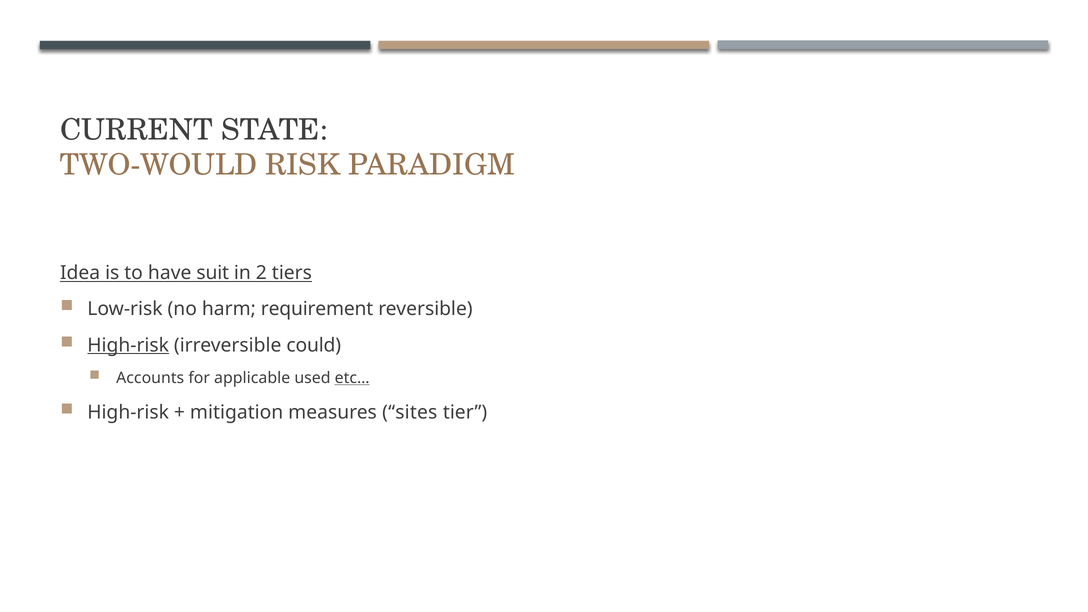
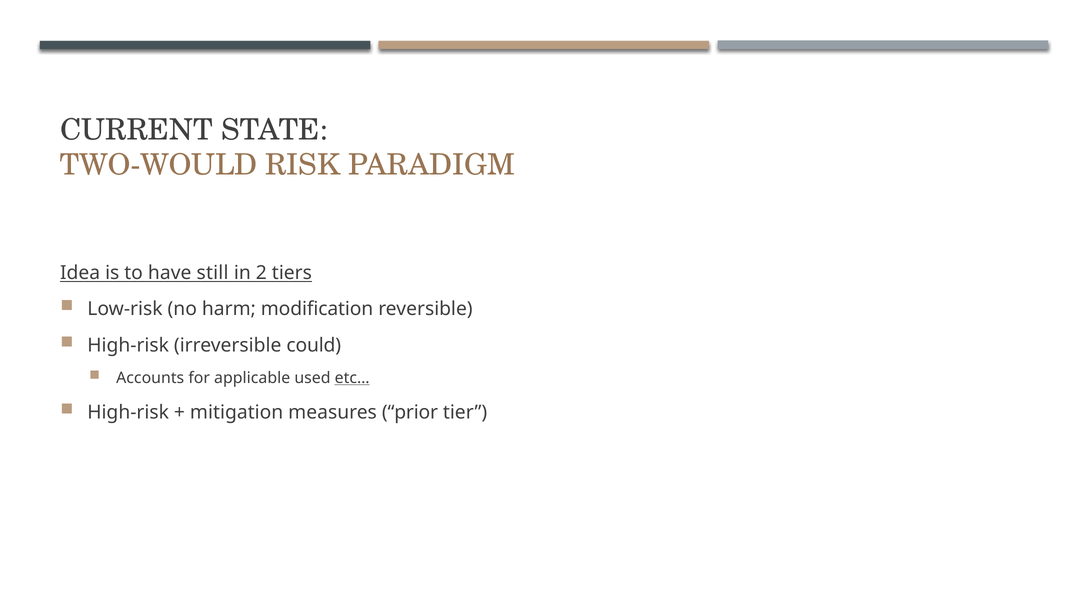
suit: suit -> still
requirement: requirement -> modification
High-risk at (128, 345) underline: present -> none
sites: sites -> prior
